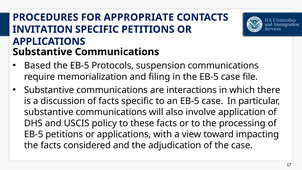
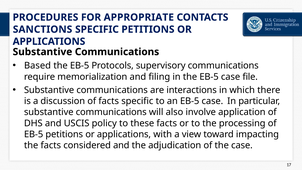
INVITATION: INVITATION -> SANCTIONS
suspension: suspension -> supervisory
